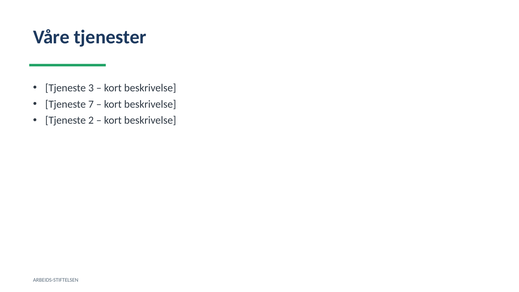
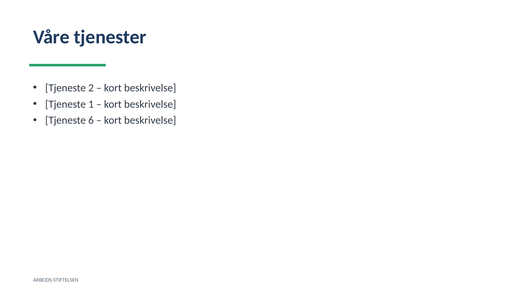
3: 3 -> 2
7: 7 -> 1
2: 2 -> 6
